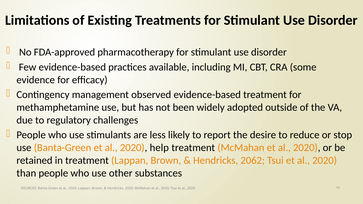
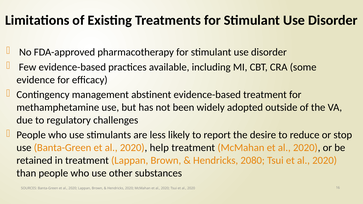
observed: observed -> abstinent
2062: 2062 -> 2080
